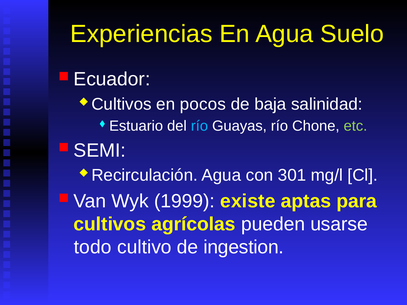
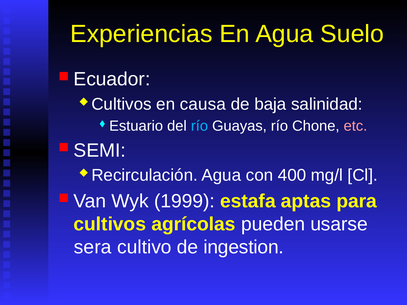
pocos: pocos -> causa
etc colour: light green -> pink
301: 301 -> 400
existe: existe -> estafa
todo: todo -> sera
